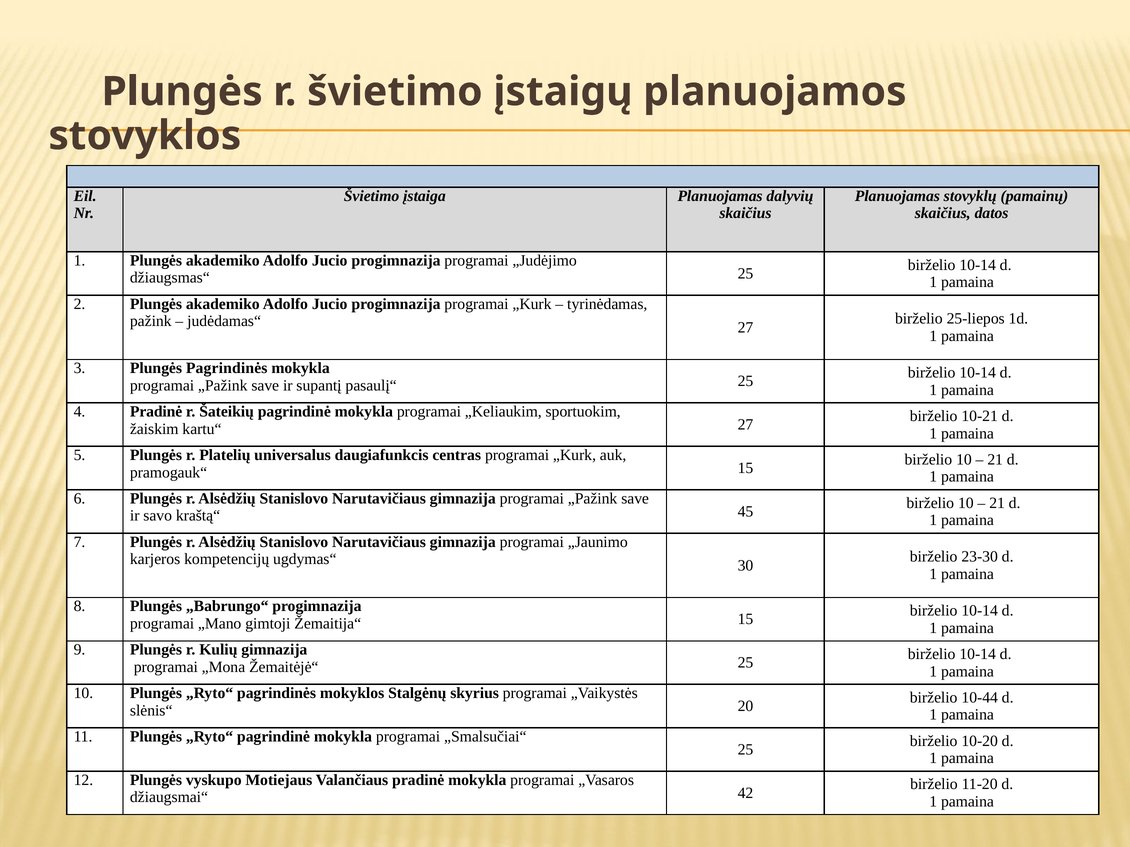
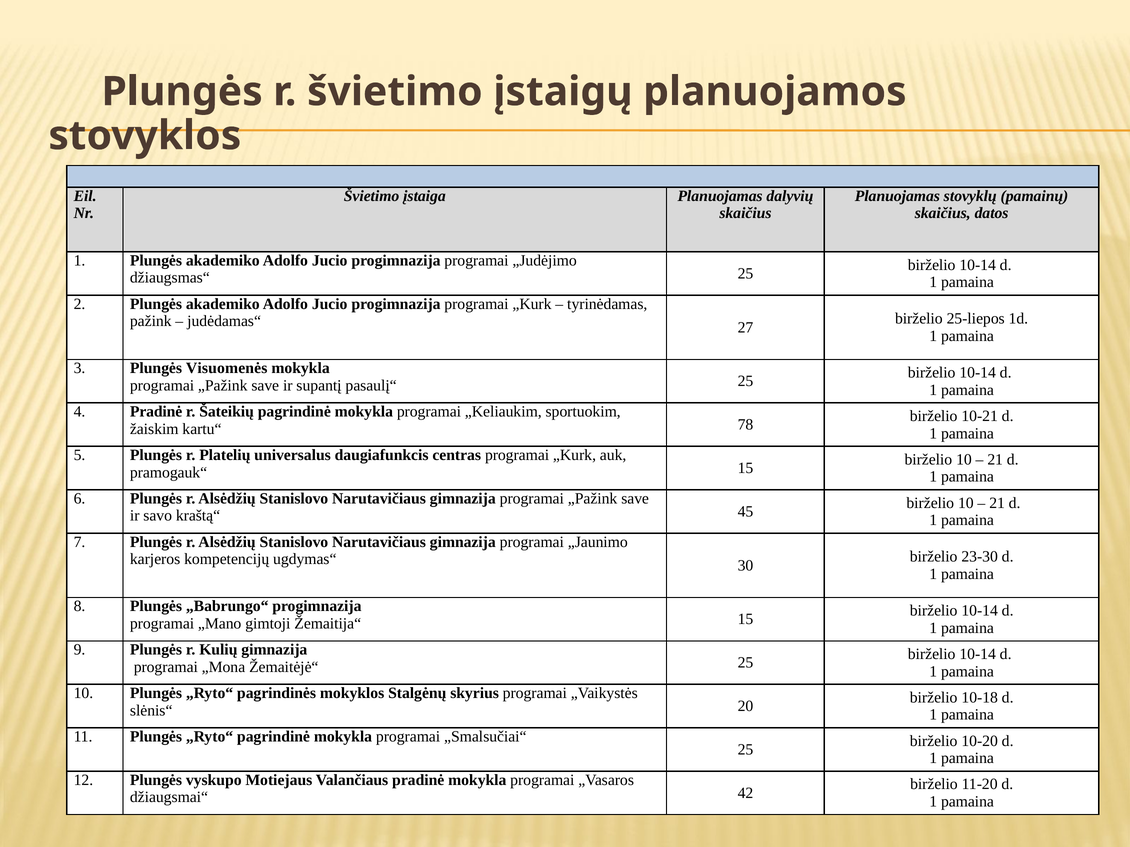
Plungės Pagrindinės: Pagrindinės -> Visuomenės
kartu“ 27: 27 -> 78
10-44: 10-44 -> 10-18
